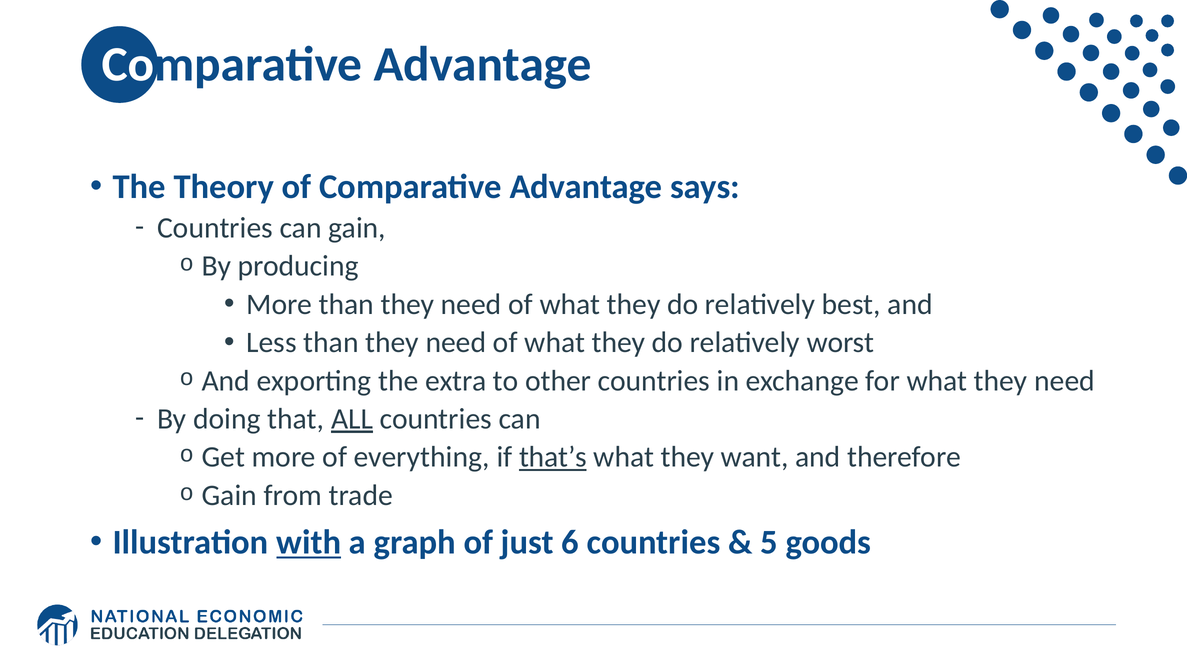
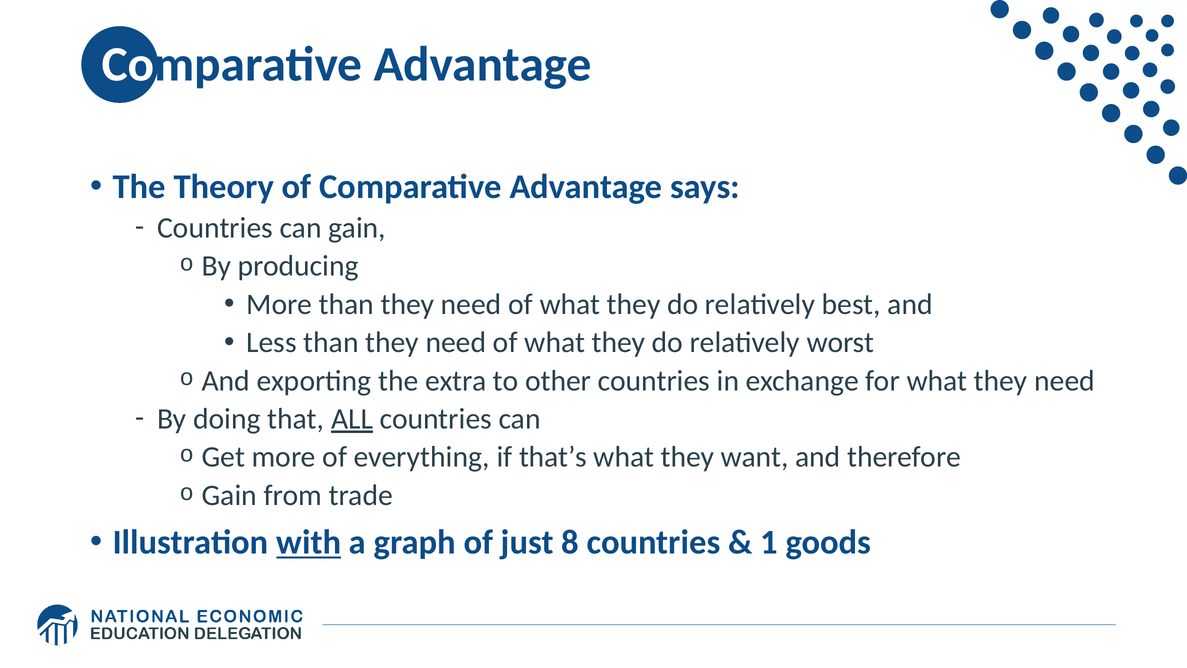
that’s underline: present -> none
6: 6 -> 8
5: 5 -> 1
